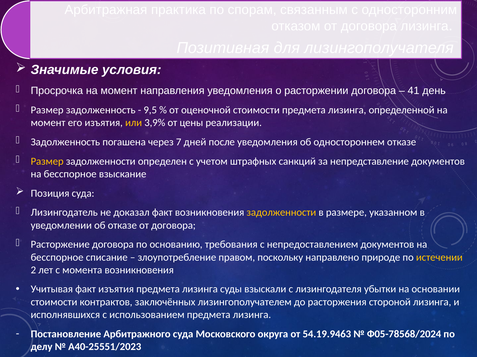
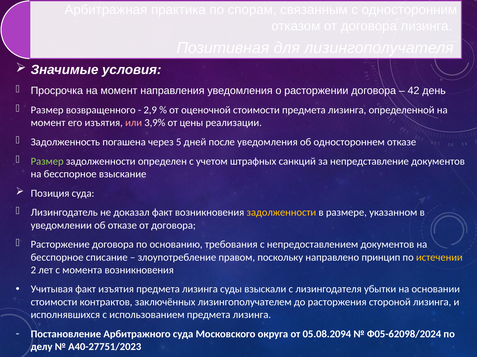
41: 41 -> 42
Размер задолженность: задолженность -> возвращенного
9,5: 9,5 -> 2,9
или colour: yellow -> pink
7: 7 -> 5
Размер at (47, 162) colour: yellow -> light green
природе: природе -> принцип
54.19.9463: 54.19.9463 -> 05.08.2094
Ф05-78568/2024: Ф05-78568/2024 -> Ф05-62098/2024
А40-25551/2023: А40-25551/2023 -> А40-27751/2023
